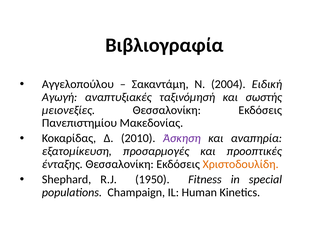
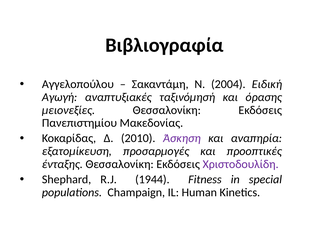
σωστής: σωστής -> όρασης
Χριστοδουλίδη colour: orange -> purple
1950: 1950 -> 1944
